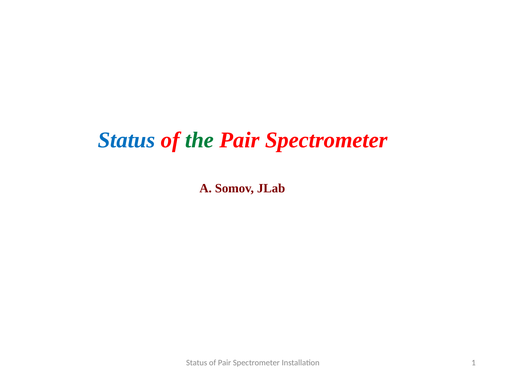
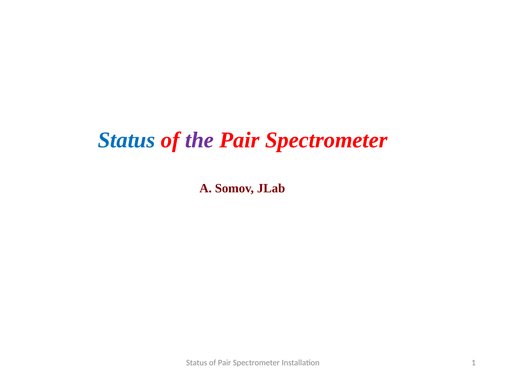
the colour: green -> purple
